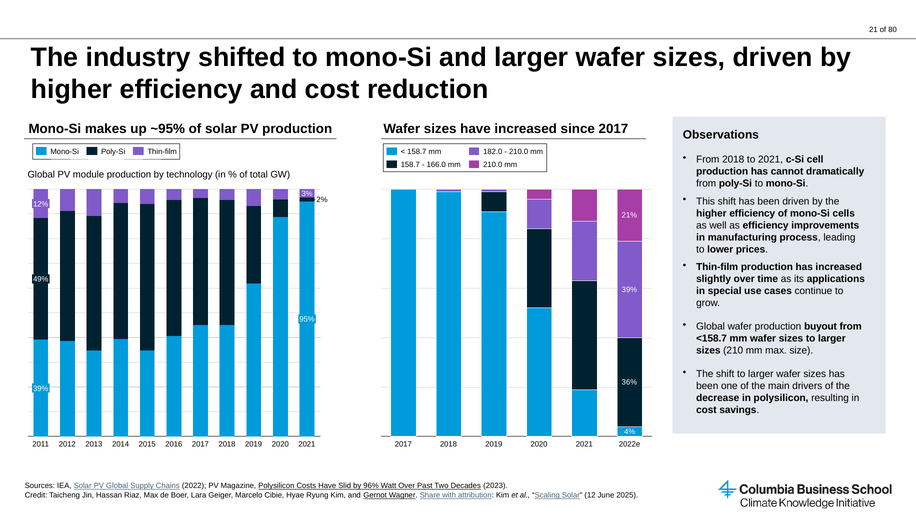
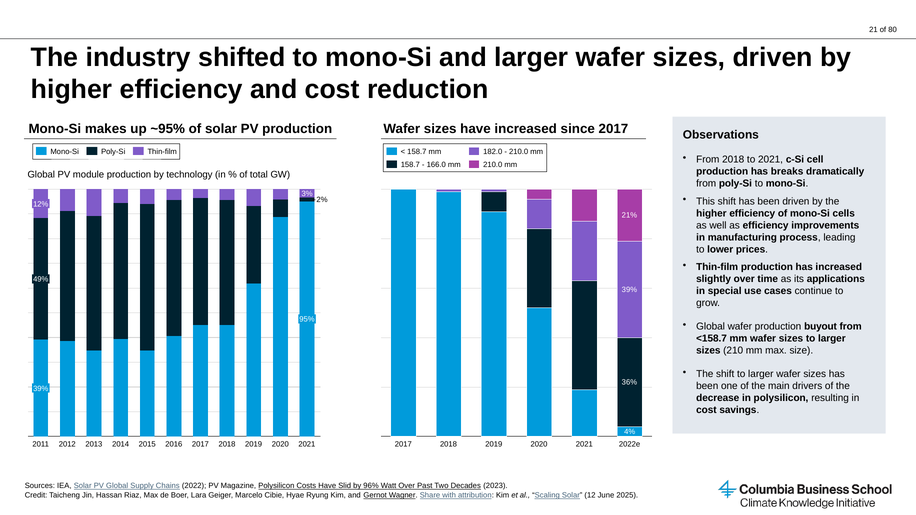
cannot: cannot -> breaks
